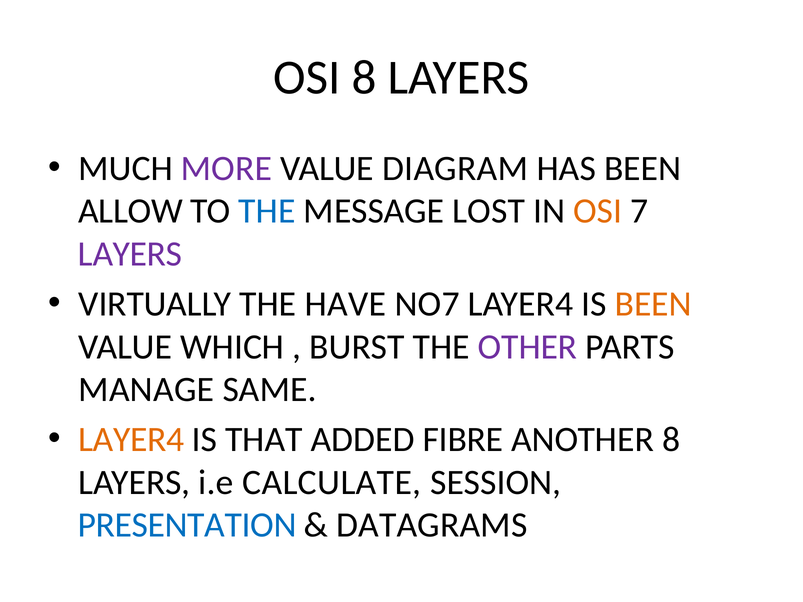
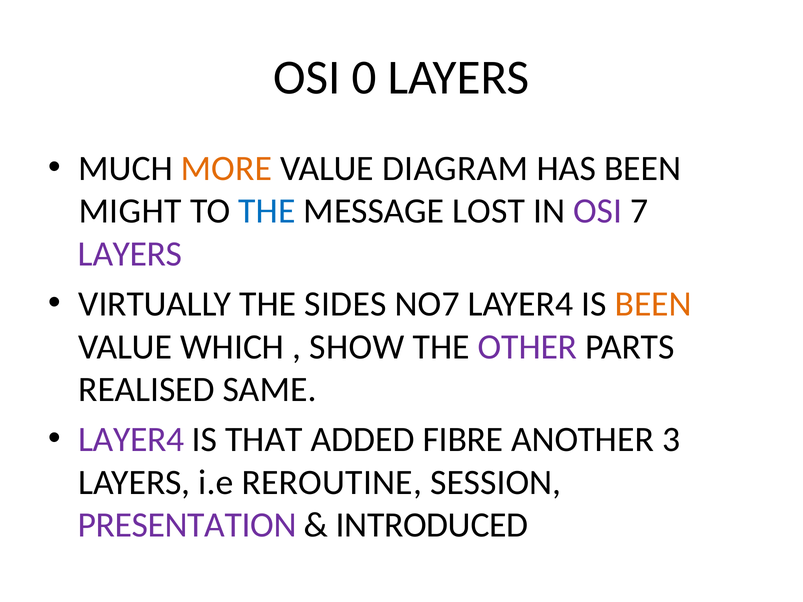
OSI 8: 8 -> 0
MORE colour: purple -> orange
ALLOW: ALLOW -> MIGHT
OSI at (598, 211) colour: orange -> purple
HAVE: HAVE -> SIDES
BURST: BURST -> SHOW
MANAGE: MANAGE -> REALISED
LAYER4 at (131, 440) colour: orange -> purple
ANOTHER 8: 8 -> 3
CALCULATE: CALCULATE -> REROUTINE
PRESENTATION colour: blue -> purple
DATAGRAMS: DATAGRAMS -> INTRODUCED
